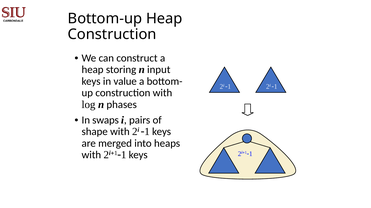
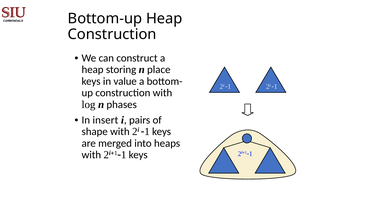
input: input -> place
swaps: swaps -> insert
